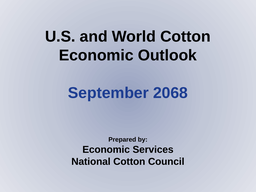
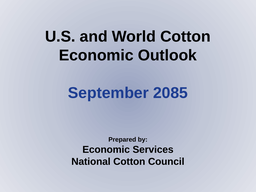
2068: 2068 -> 2085
